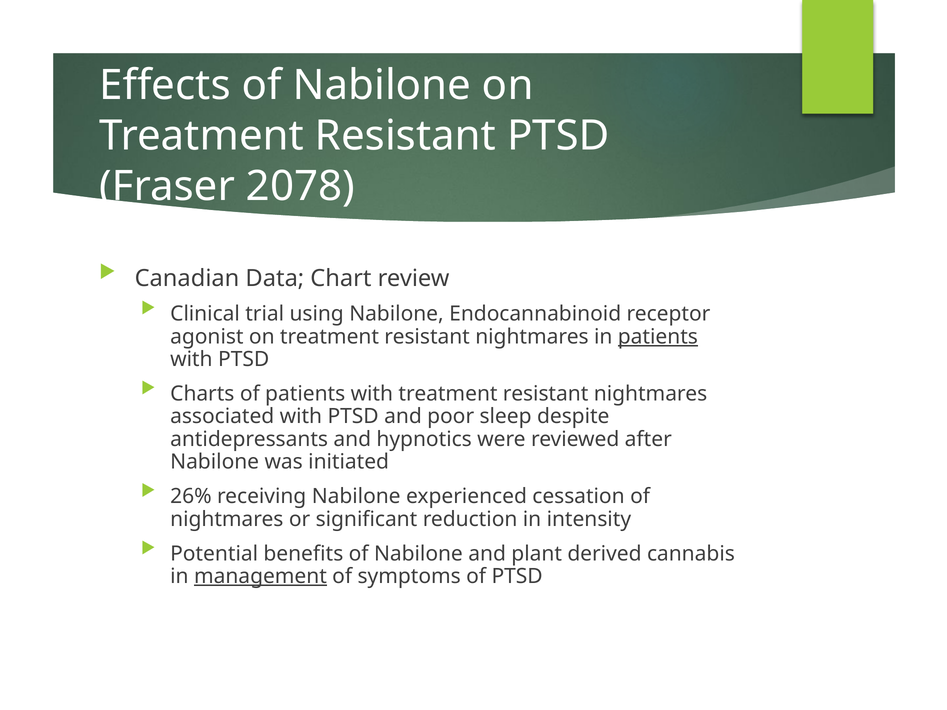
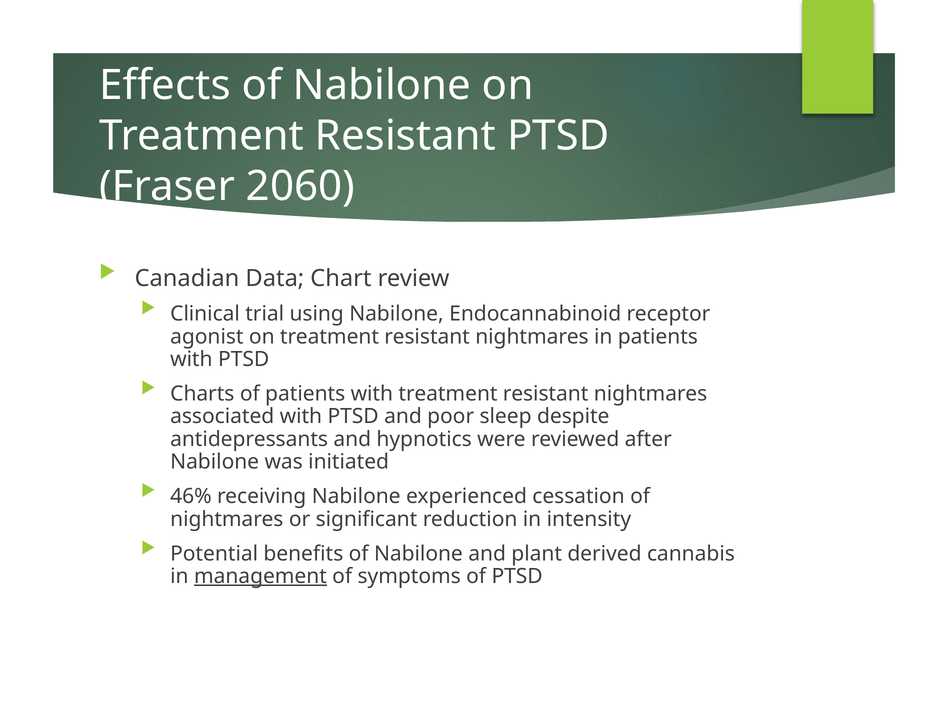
2078: 2078 -> 2060
patients at (658, 337) underline: present -> none
26%: 26% -> 46%
